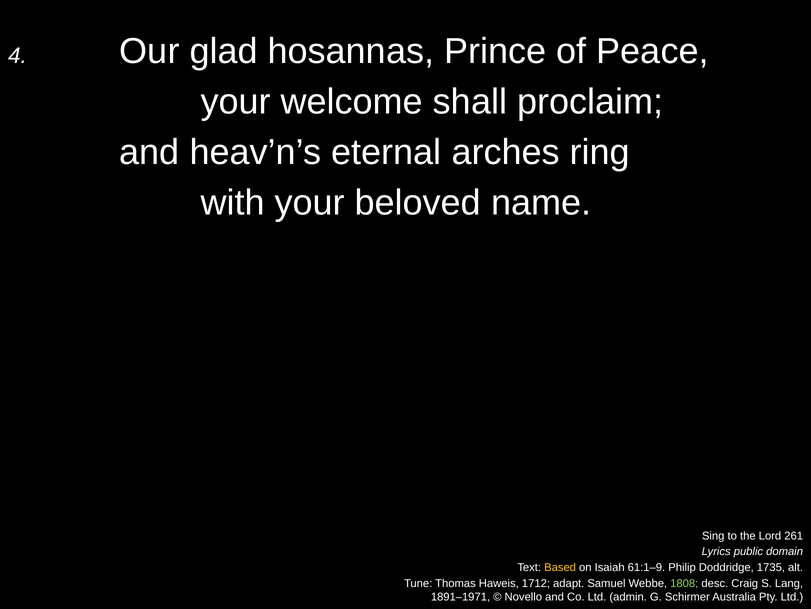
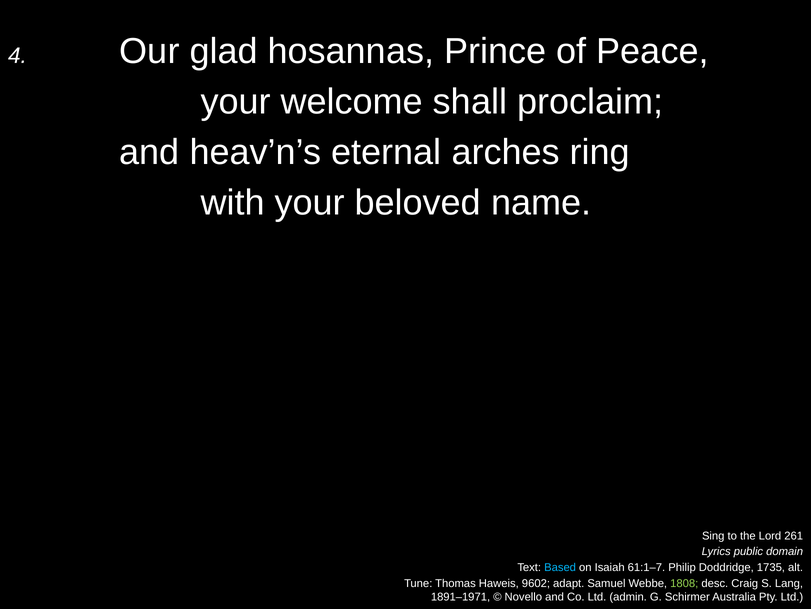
Based colour: yellow -> light blue
61:1–9: 61:1–9 -> 61:1–7
1712: 1712 -> 9602
